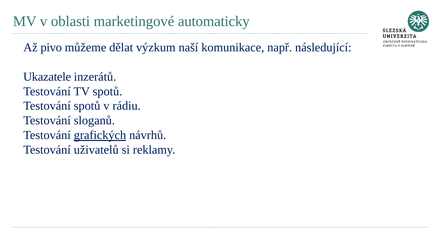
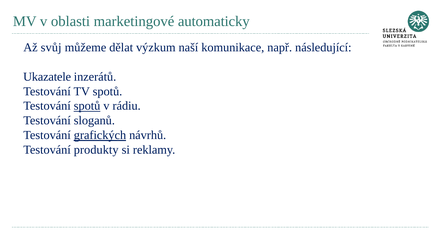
pivo: pivo -> svůj
spotů at (87, 106) underline: none -> present
uživatelů: uživatelů -> produkty
